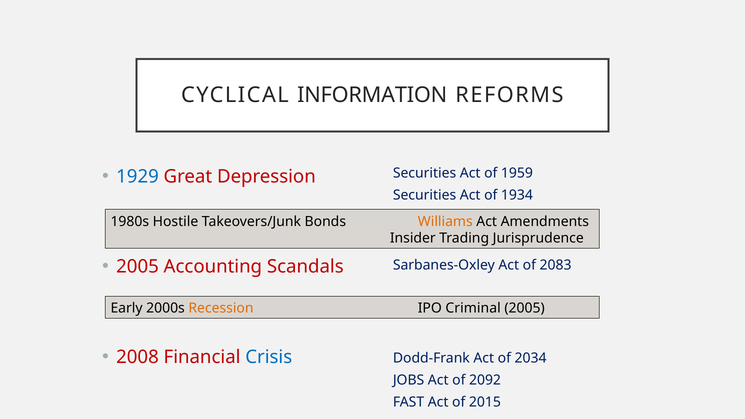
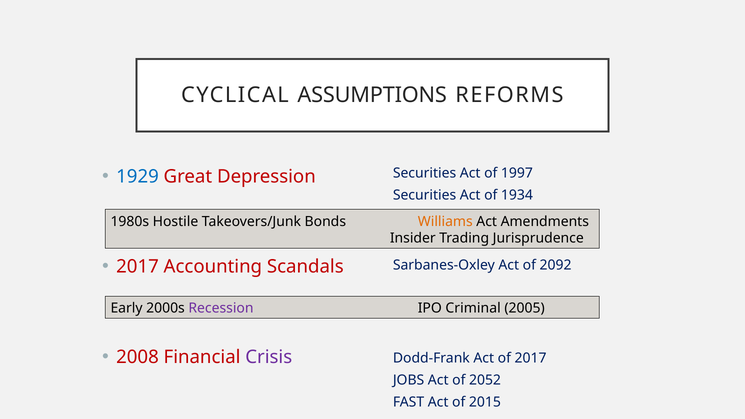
INFORMATION: INFORMATION -> ASSUMPTIONS
1959: 1959 -> 1997
2005 at (138, 267): 2005 -> 2017
2083: 2083 -> 2092
Recession colour: orange -> purple
Crisis colour: blue -> purple
of 2034: 2034 -> 2017
2092: 2092 -> 2052
